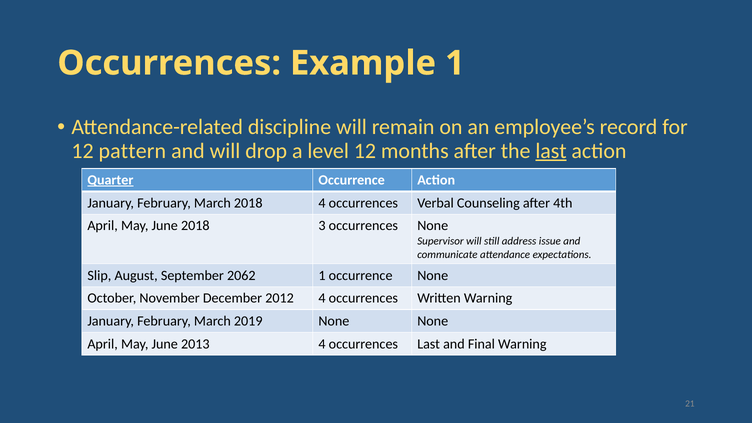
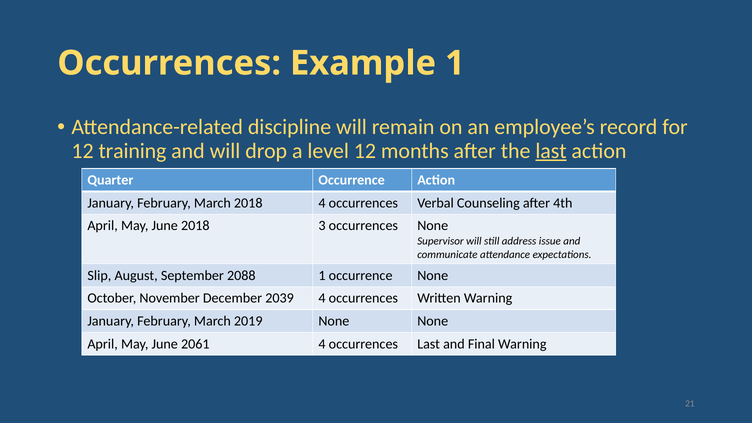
pattern: pattern -> training
Quarter underline: present -> none
2062: 2062 -> 2088
2012: 2012 -> 2039
2013: 2013 -> 2061
